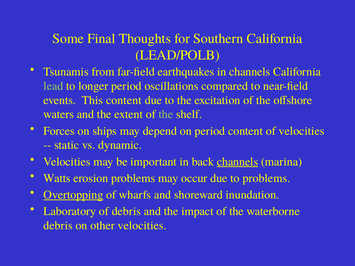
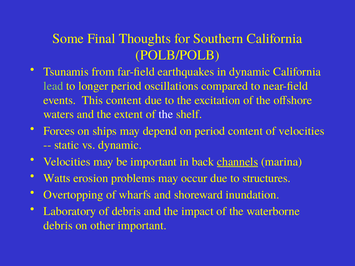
LEAD/POLB: LEAD/POLB -> POLB/POLB
in channels: channels -> dynamic
the at (166, 114) colour: light green -> white
to problems: problems -> structures
Overtopping underline: present -> none
other velocities: velocities -> important
